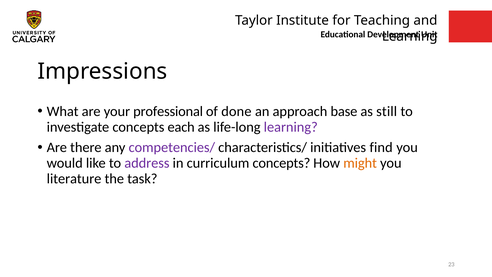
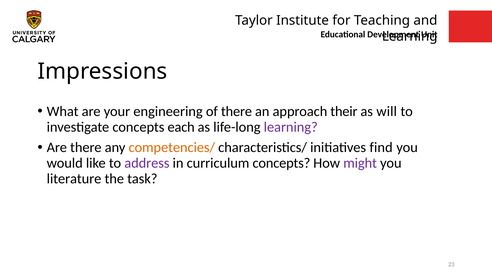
professional: professional -> engineering
of done: done -> there
base: base -> their
still: still -> will
competencies/ colour: purple -> orange
might colour: orange -> purple
